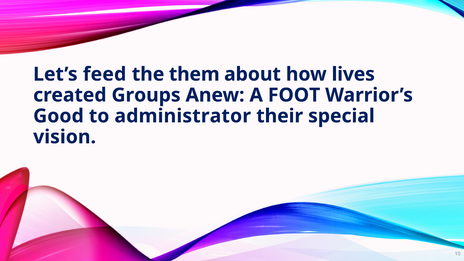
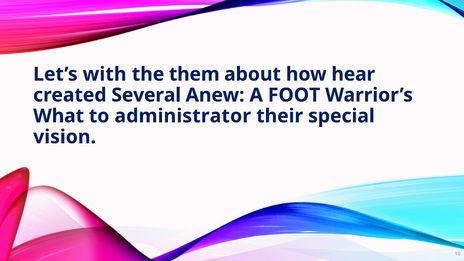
feed: feed -> with
lives: lives -> hear
Groups: Groups -> Several
Good: Good -> What
